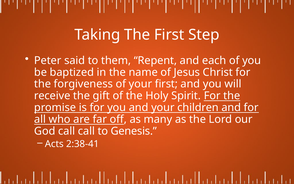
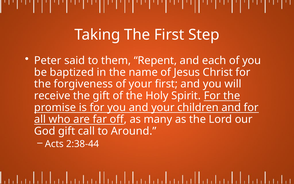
God call: call -> gift
Genesis: Genesis -> Around
2:38-41: 2:38-41 -> 2:38-44
